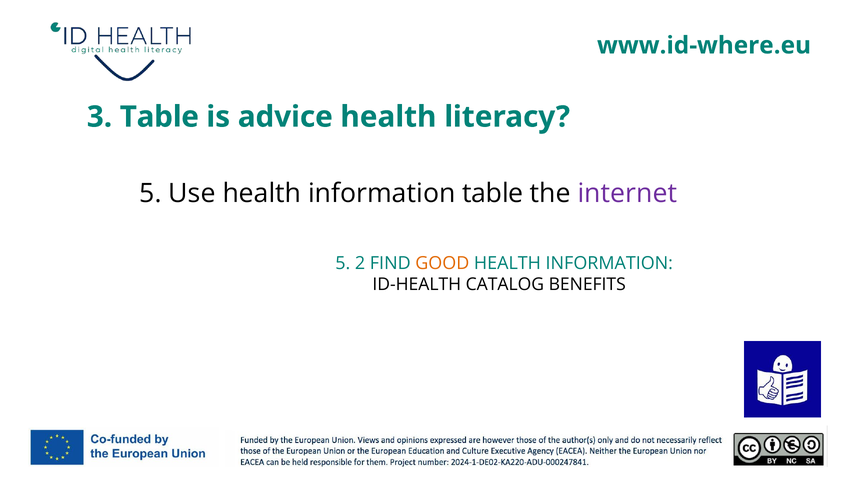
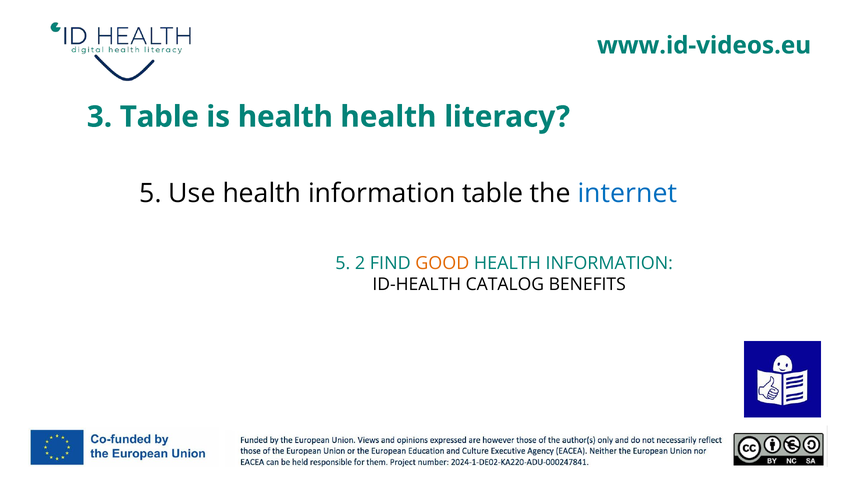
www.id-where.eu: www.id-where.eu -> www.id-videos.eu
is advice: advice -> health
internet colour: purple -> blue
